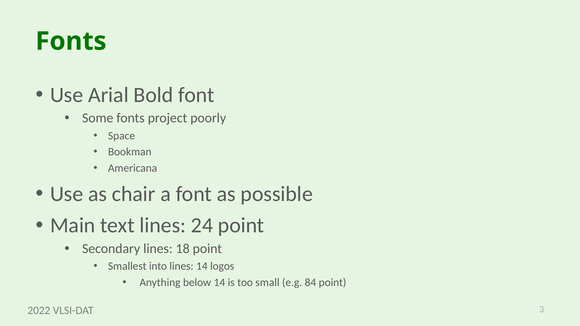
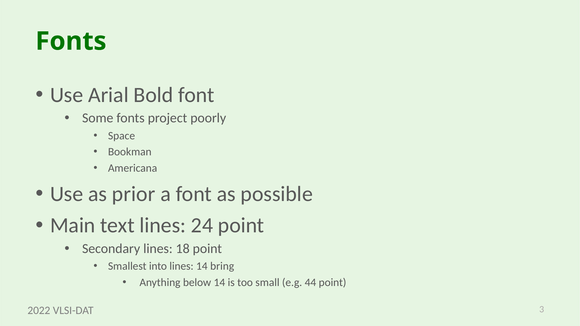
chair: chair -> prior
logos: logos -> bring
84: 84 -> 44
